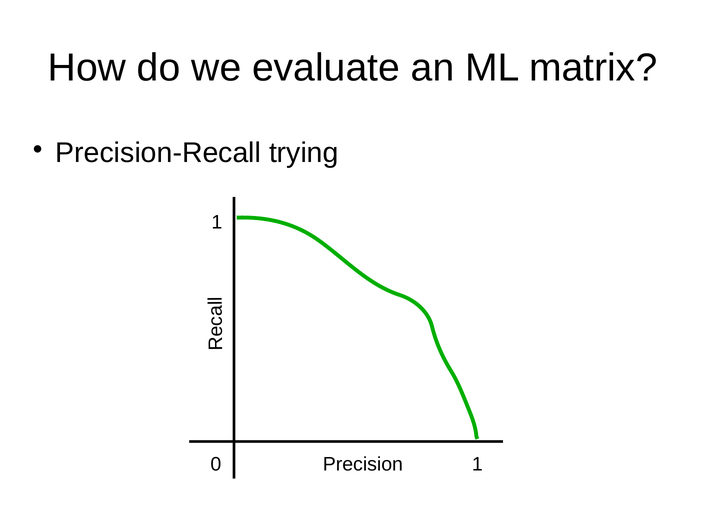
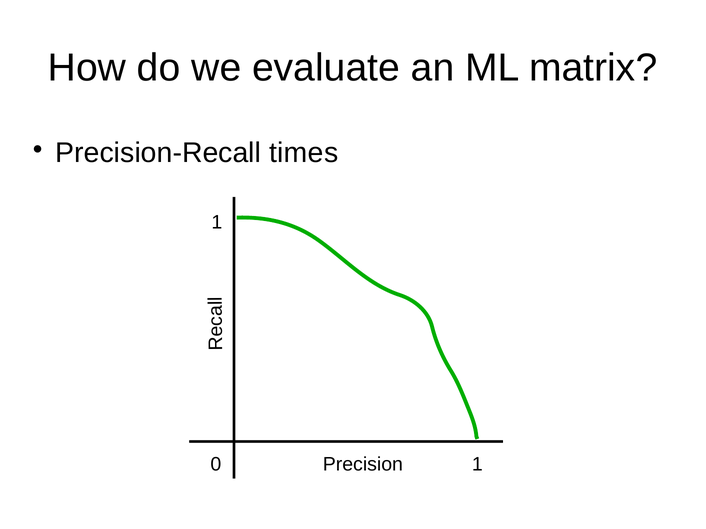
trying: trying -> times
